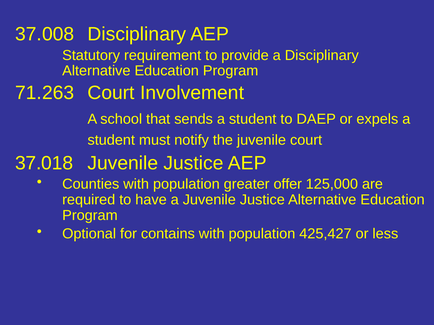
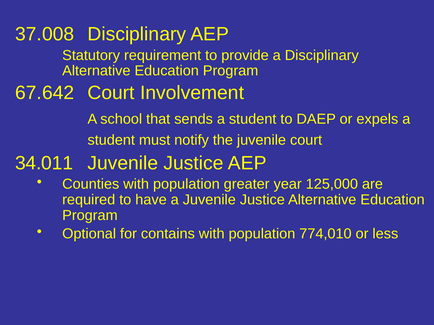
71.263: 71.263 -> 67.642
37.018: 37.018 -> 34.011
offer: offer -> year
425,427: 425,427 -> 774,010
